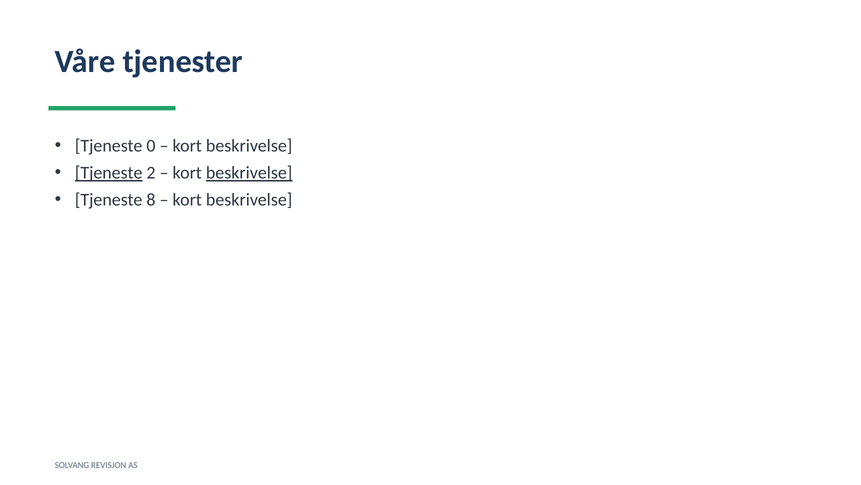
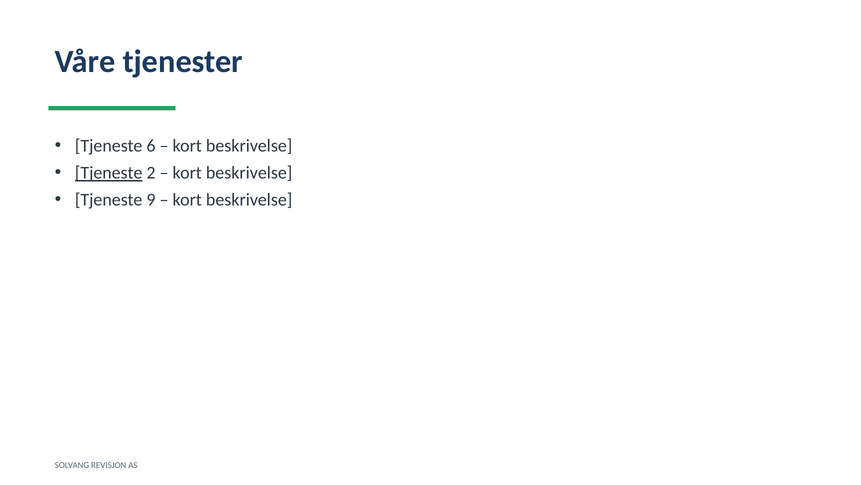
0: 0 -> 6
beskrivelse at (249, 173) underline: present -> none
8: 8 -> 9
